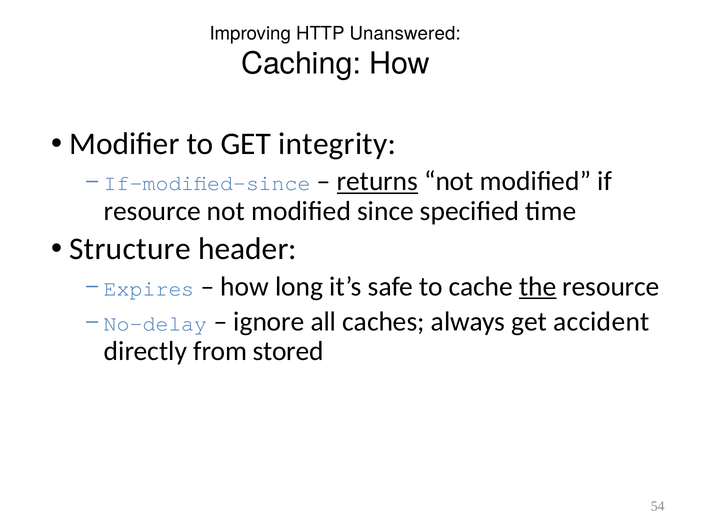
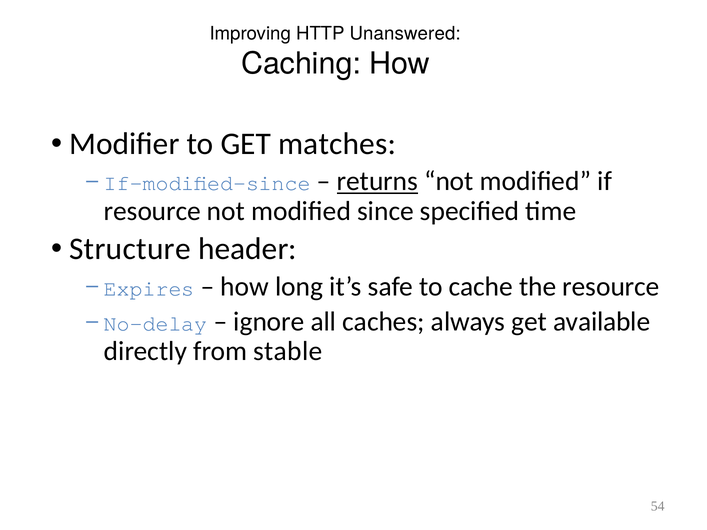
integrity: integrity -> matches
the underline: present -> none
accident: accident -> available
stored: stored -> stable
